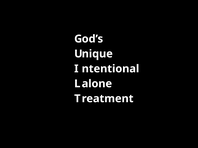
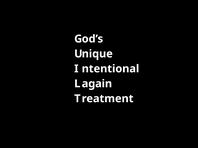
alone: alone -> again
